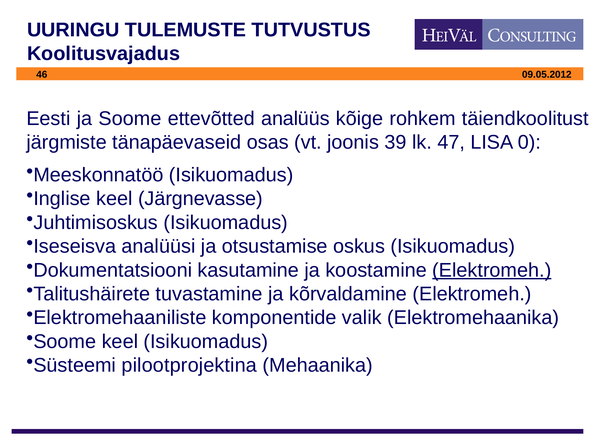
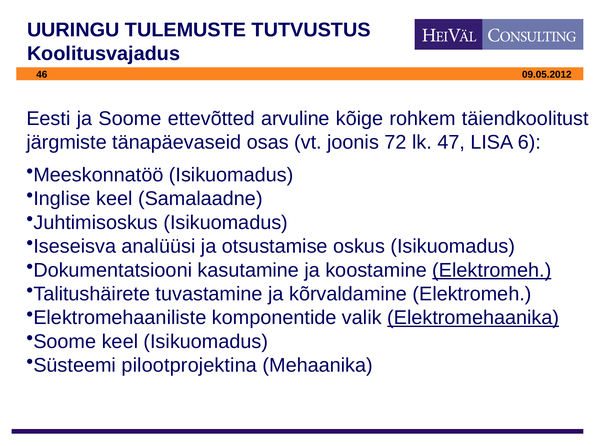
analüüs: analüüs -> arvuline
39: 39 -> 72
0: 0 -> 6
Järgnevasse: Järgnevasse -> Samalaadne
Elektromehaanika underline: none -> present
